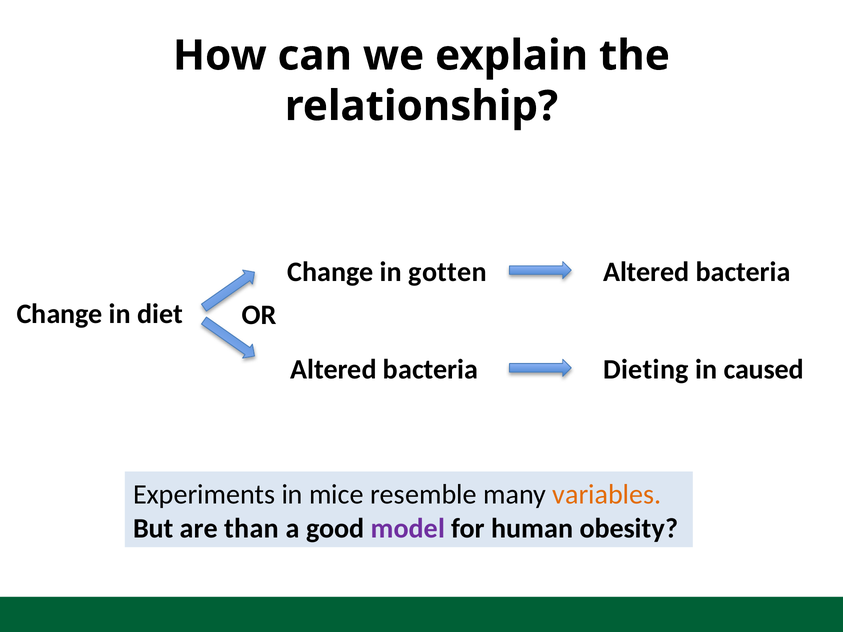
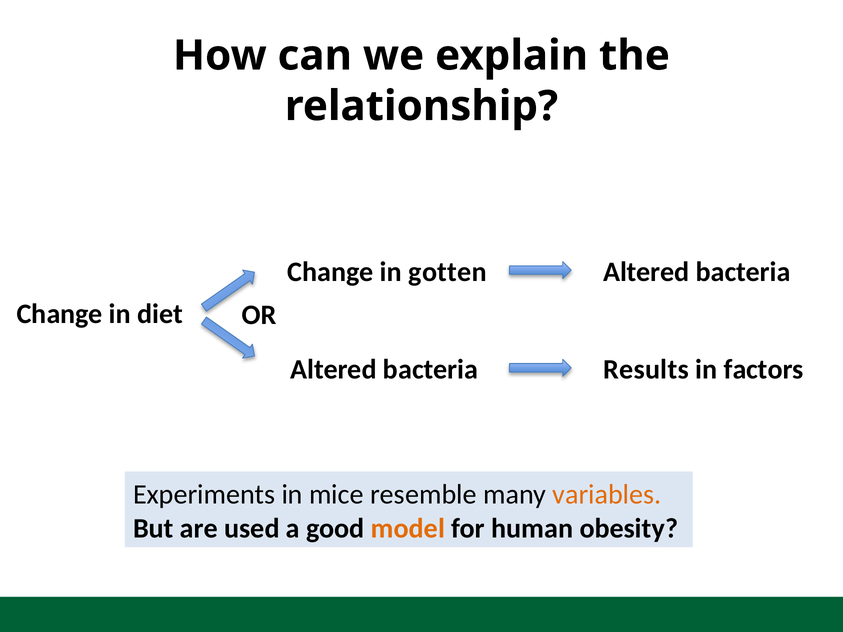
Dieting: Dieting -> Results
caused: caused -> factors
than: than -> used
model colour: purple -> orange
